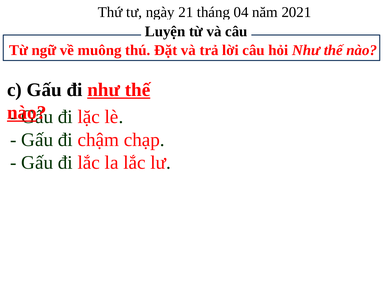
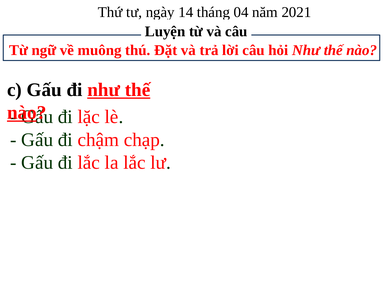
21: 21 -> 14
